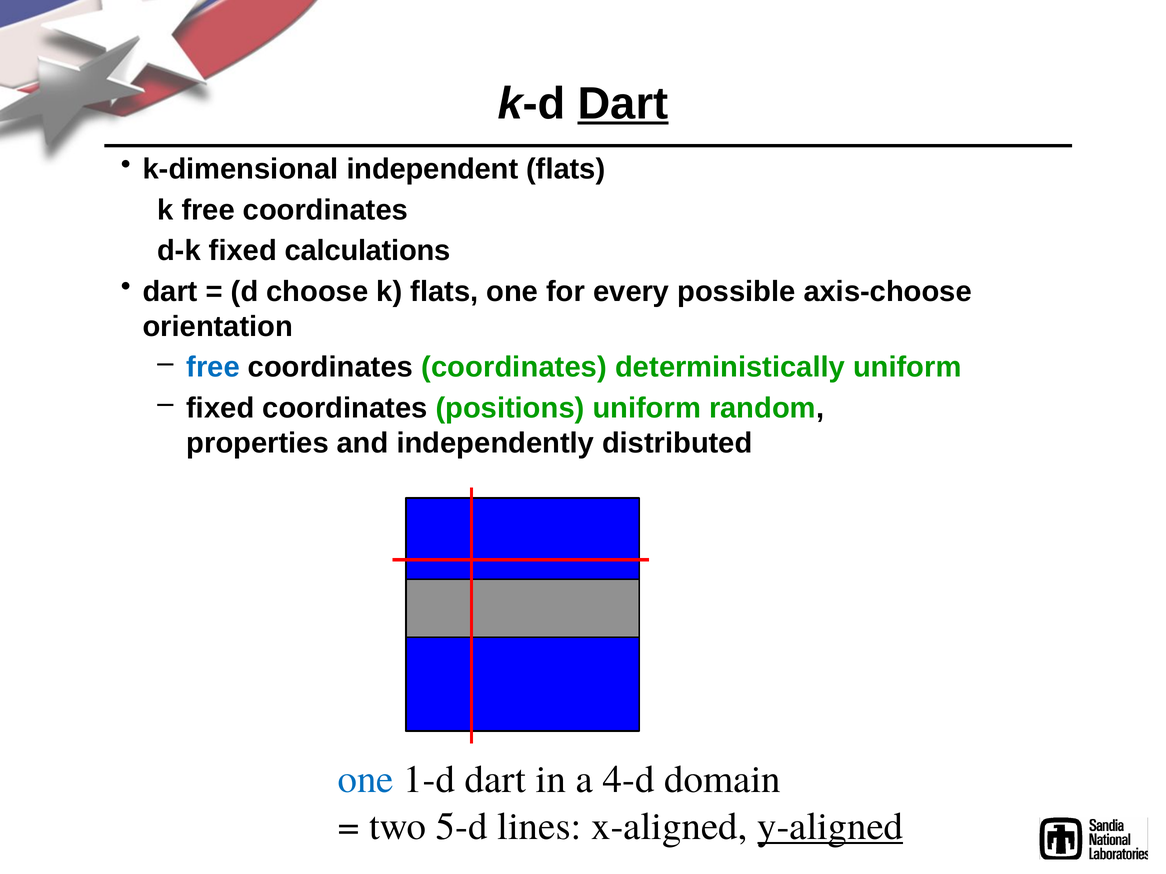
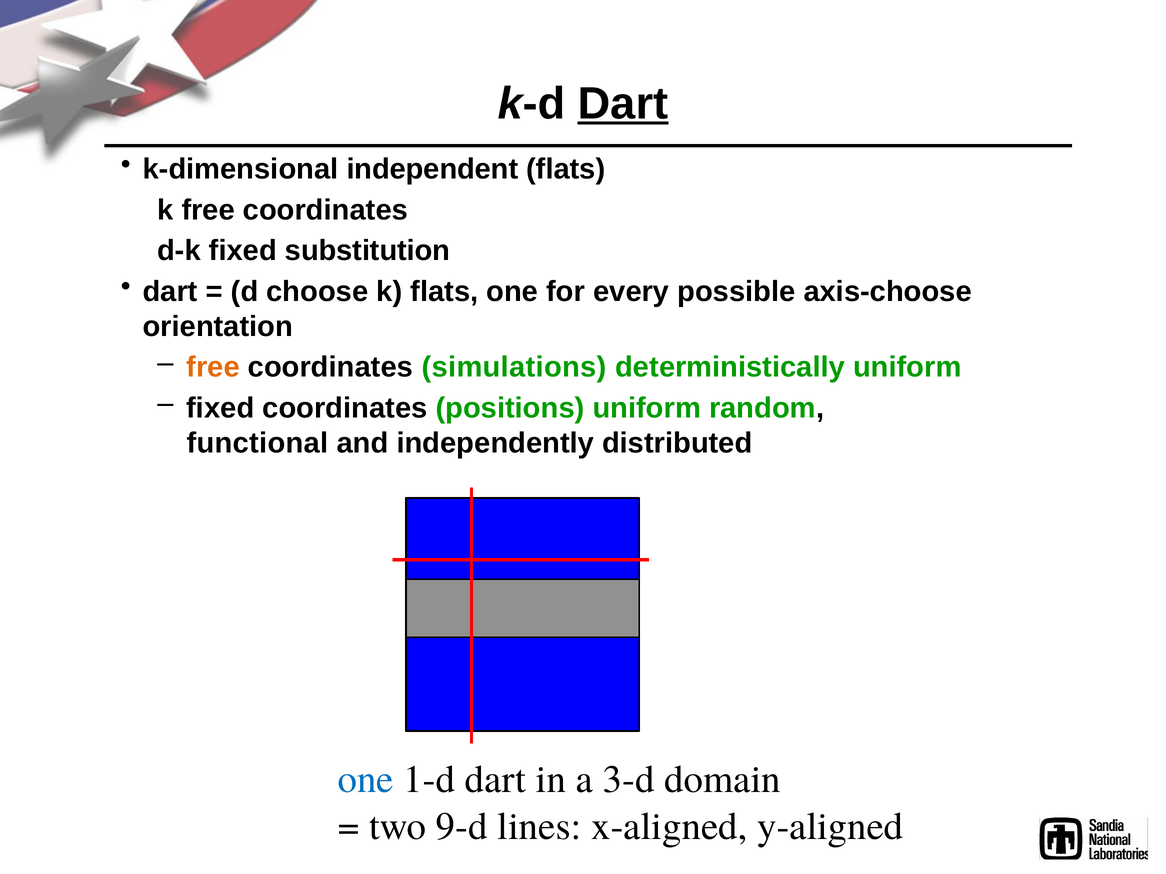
calculations: calculations -> substitution
free at (213, 368) colour: blue -> orange
coordinates coordinates: coordinates -> simulations
properties: properties -> functional
4-d: 4-d -> 3-d
5-d: 5-d -> 9-d
y-aligned underline: present -> none
